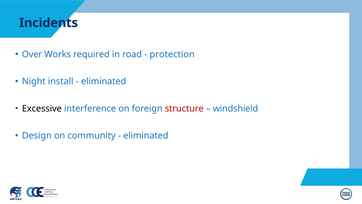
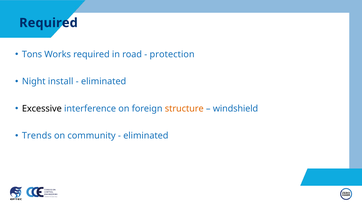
Incidents at (49, 23): Incidents -> Required
Over: Over -> Tons
structure colour: red -> orange
Design: Design -> Trends
